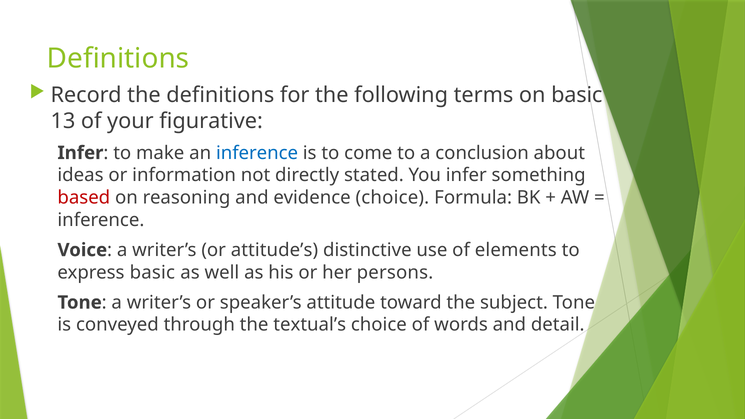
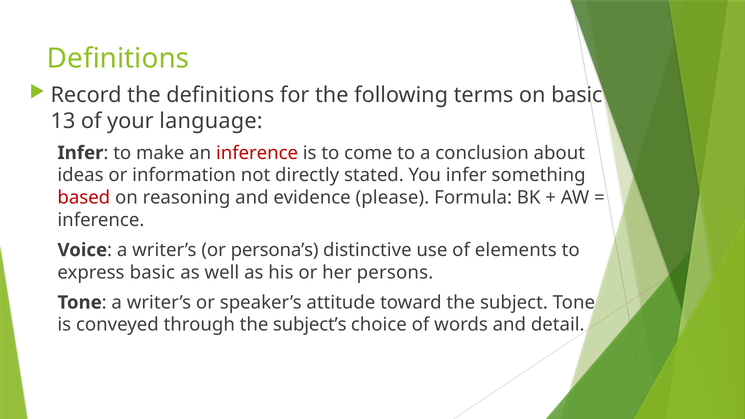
figurative: figurative -> language
inference at (257, 153) colour: blue -> red
evidence choice: choice -> please
attitude’s: attitude’s -> persona’s
textual’s: textual’s -> subject’s
